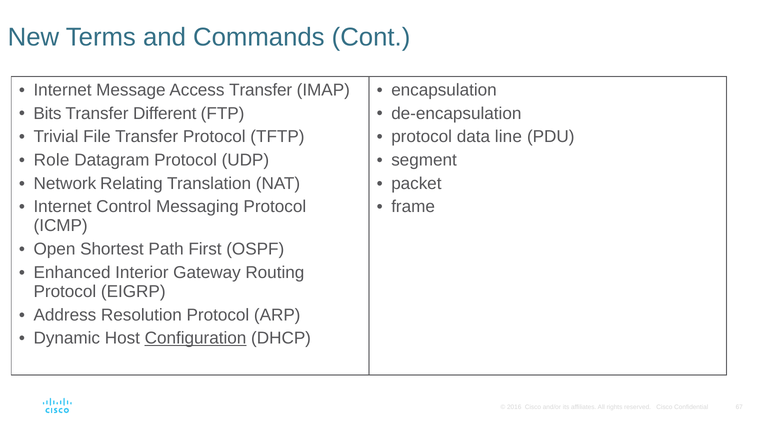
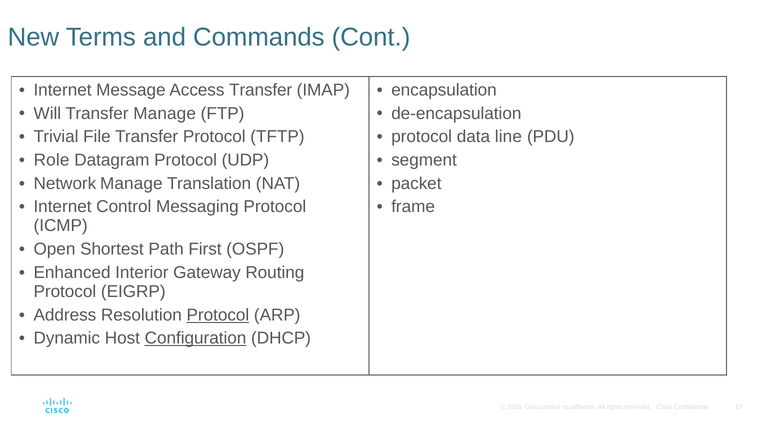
Bits: Bits -> Will
Transfer Different: Different -> Manage
Network Relating: Relating -> Manage
Protocol at (218, 315) underline: none -> present
